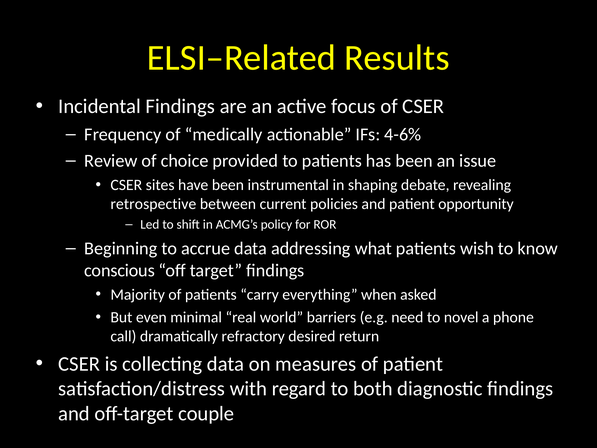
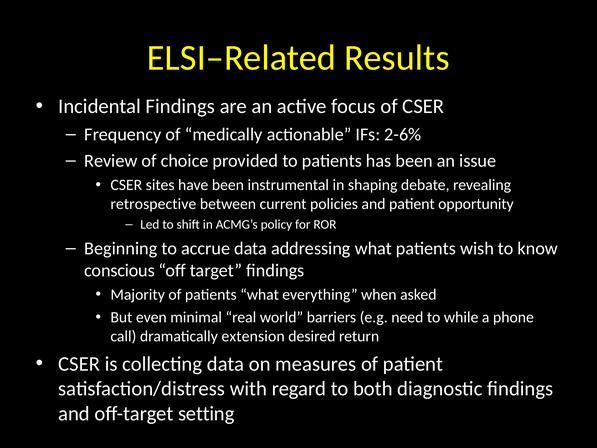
4-6%: 4-6% -> 2-6%
patients carry: carry -> what
novel: novel -> while
refractory: refractory -> extension
couple: couple -> setting
